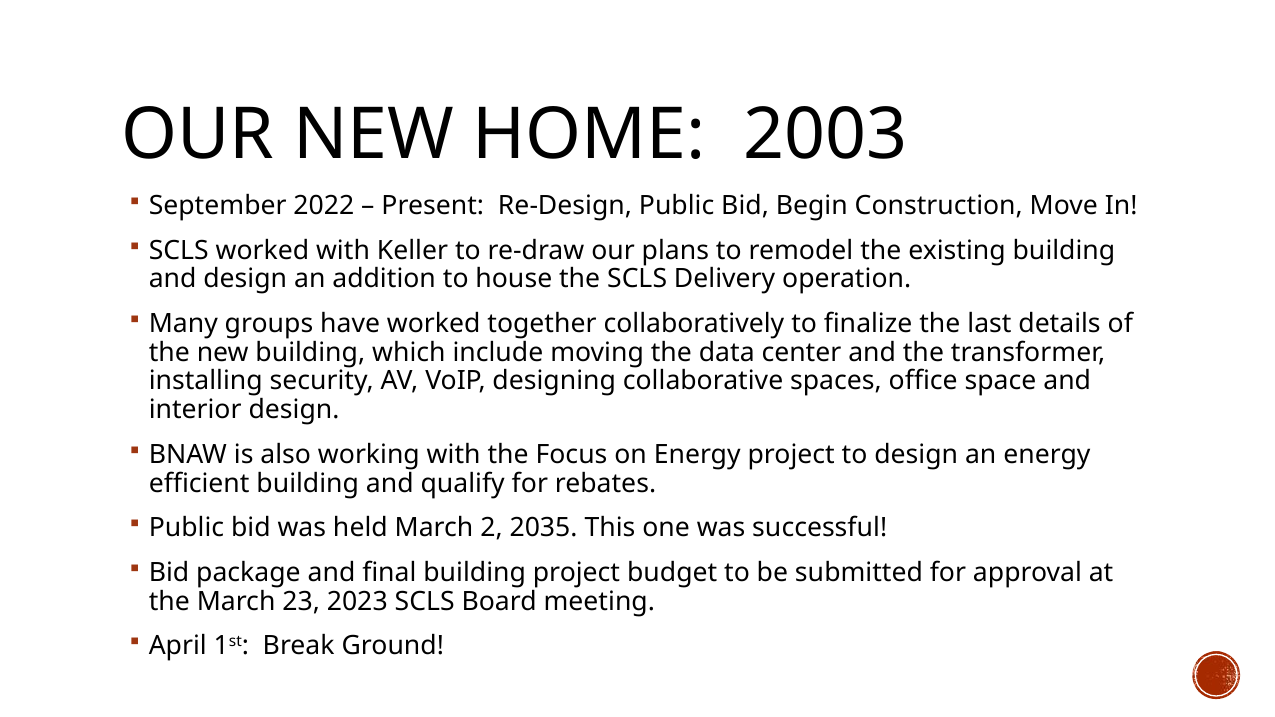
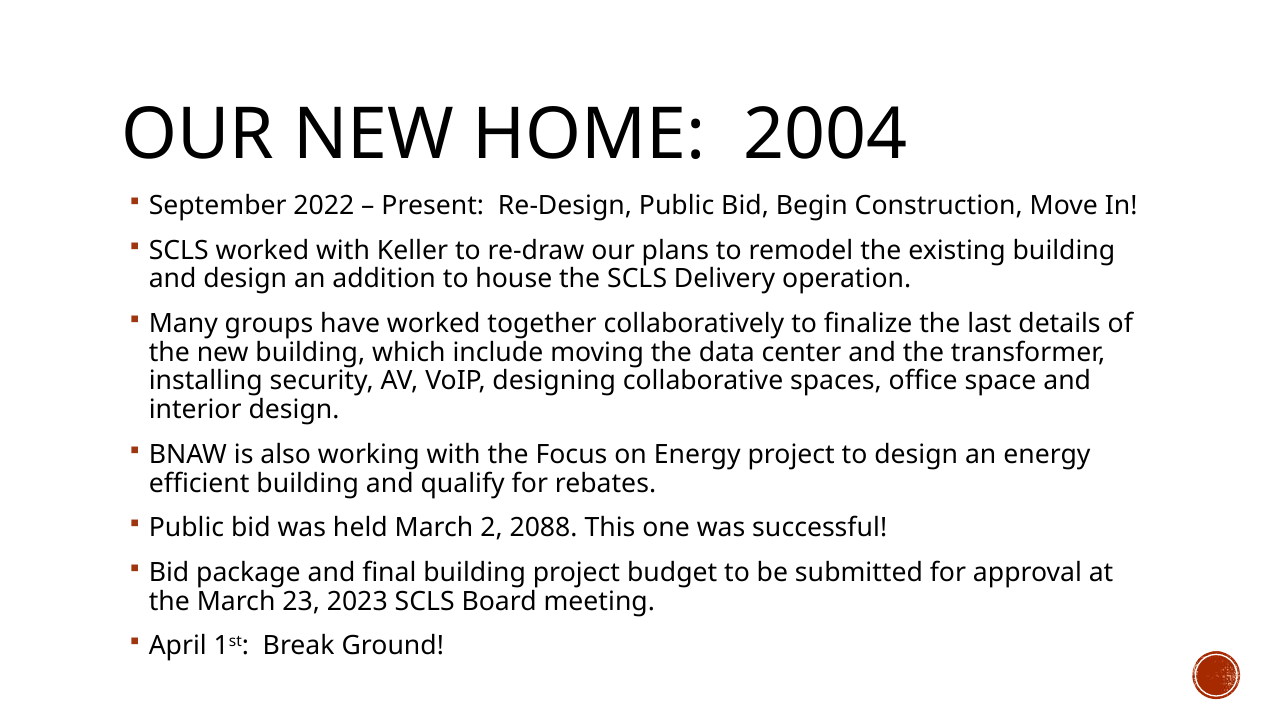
2003: 2003 -> 2004
2035: 2035 -> 2088
